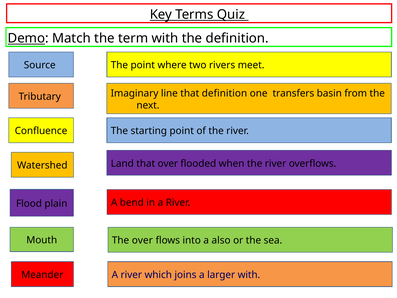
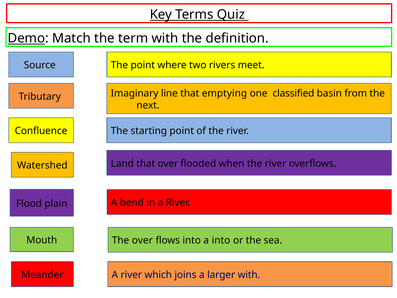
that definition: definition -> emptying
transfers: transfers -> classified
a also: also -> into
